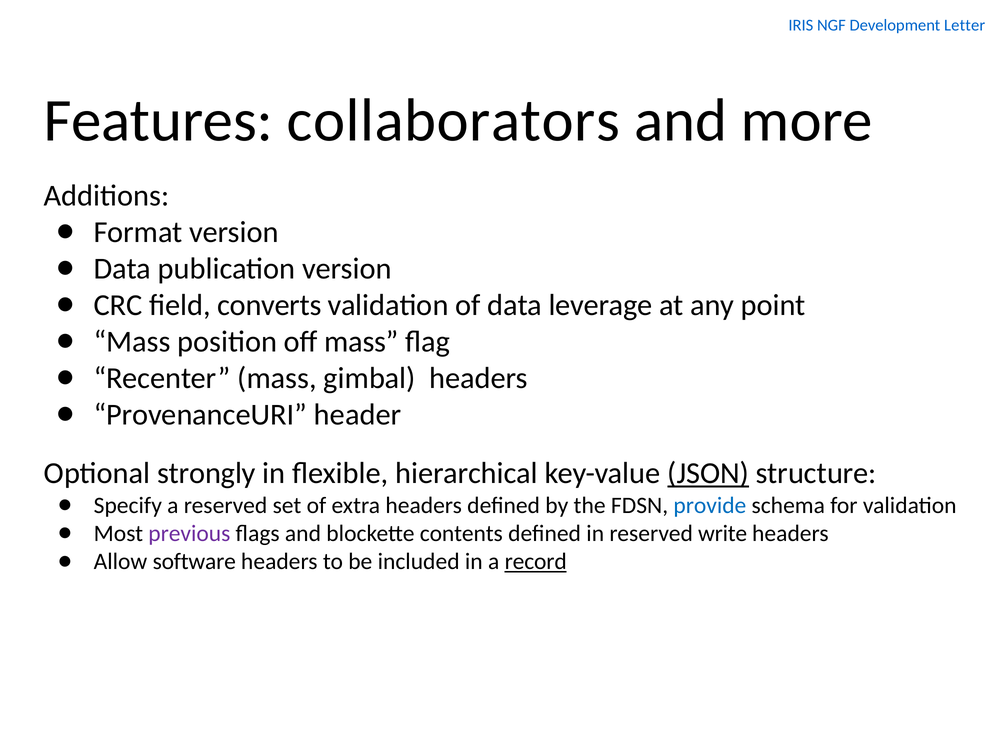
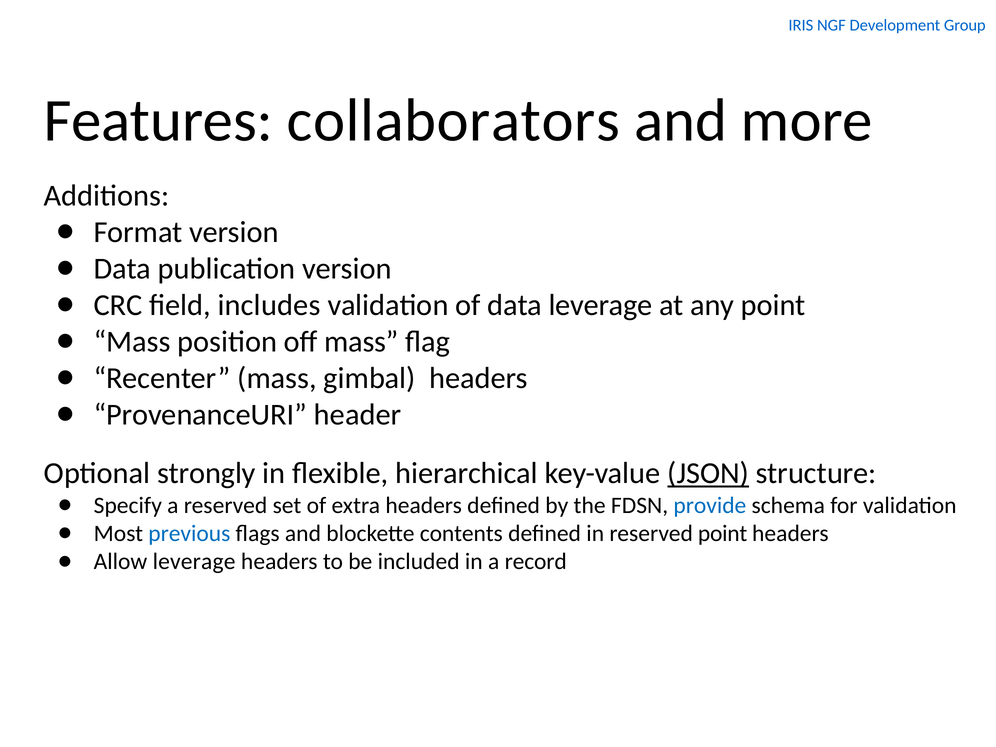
Letter: Letter -> Group
converts: converts -> includes
previous colour: purple -> blue
reserved write: write -> point
Allow software: software -> leverage
record underline: present -> none
